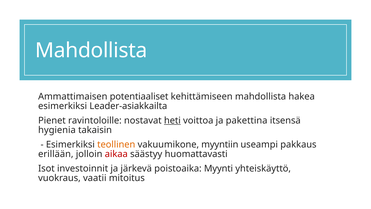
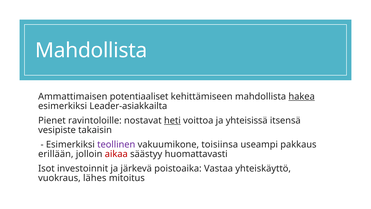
hakea underline: none -> present
pakettina: pakettina -> yhteisissä
hygienia: hygienia -> vesipiste
teollinen colour: orange -> purple
myyntiin: myyntiin -> toisiinsa
Myynti: Myynti -> Vastaa
vaatii: vaatii -> lähes
